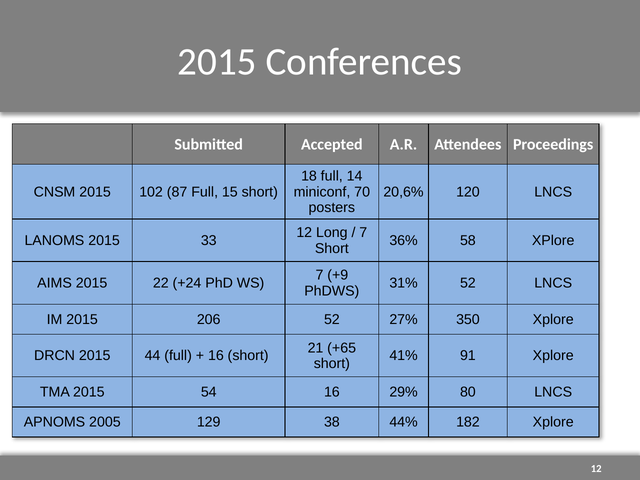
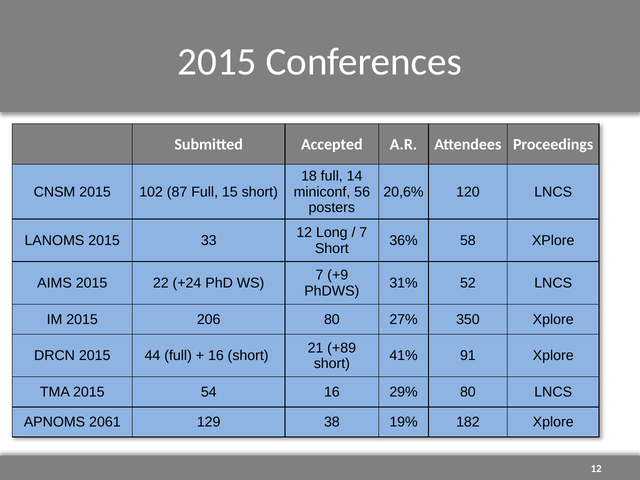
70: 70 -> 56
206 52: 52 -> 80
+65: +65 -> +89
2005: 2005 -> 2061
44%: 44% -> 19%
